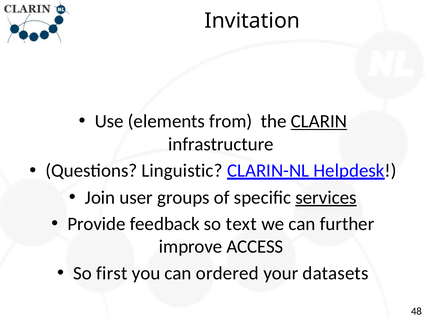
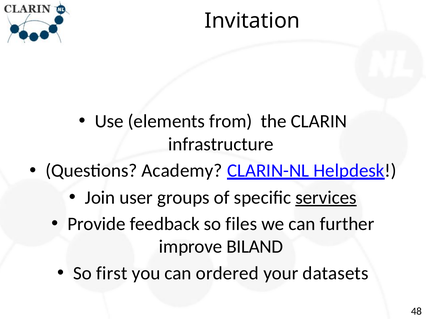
CLARIN underline: present -> none
Linguistic: Linguistic -> Academy
text: text -> files
ACCESS: ACCESS -> BILAND
